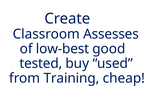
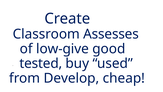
low-best: low-best -> low-give
Training: Training -> Develop
